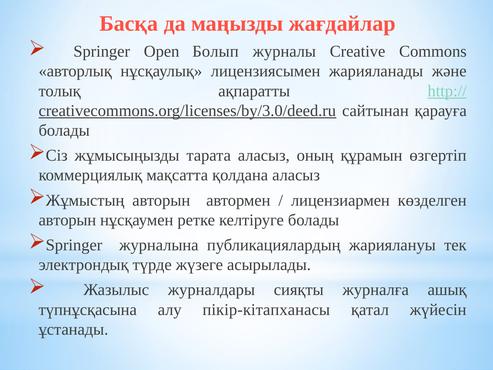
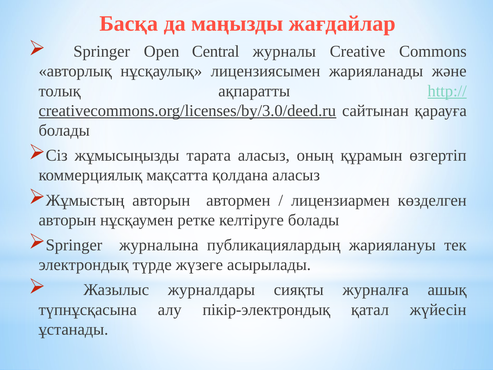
Болып: Болып -> Central
пікір-кітапханасы: пікір-кітапханасы -> пікір-электрондық
